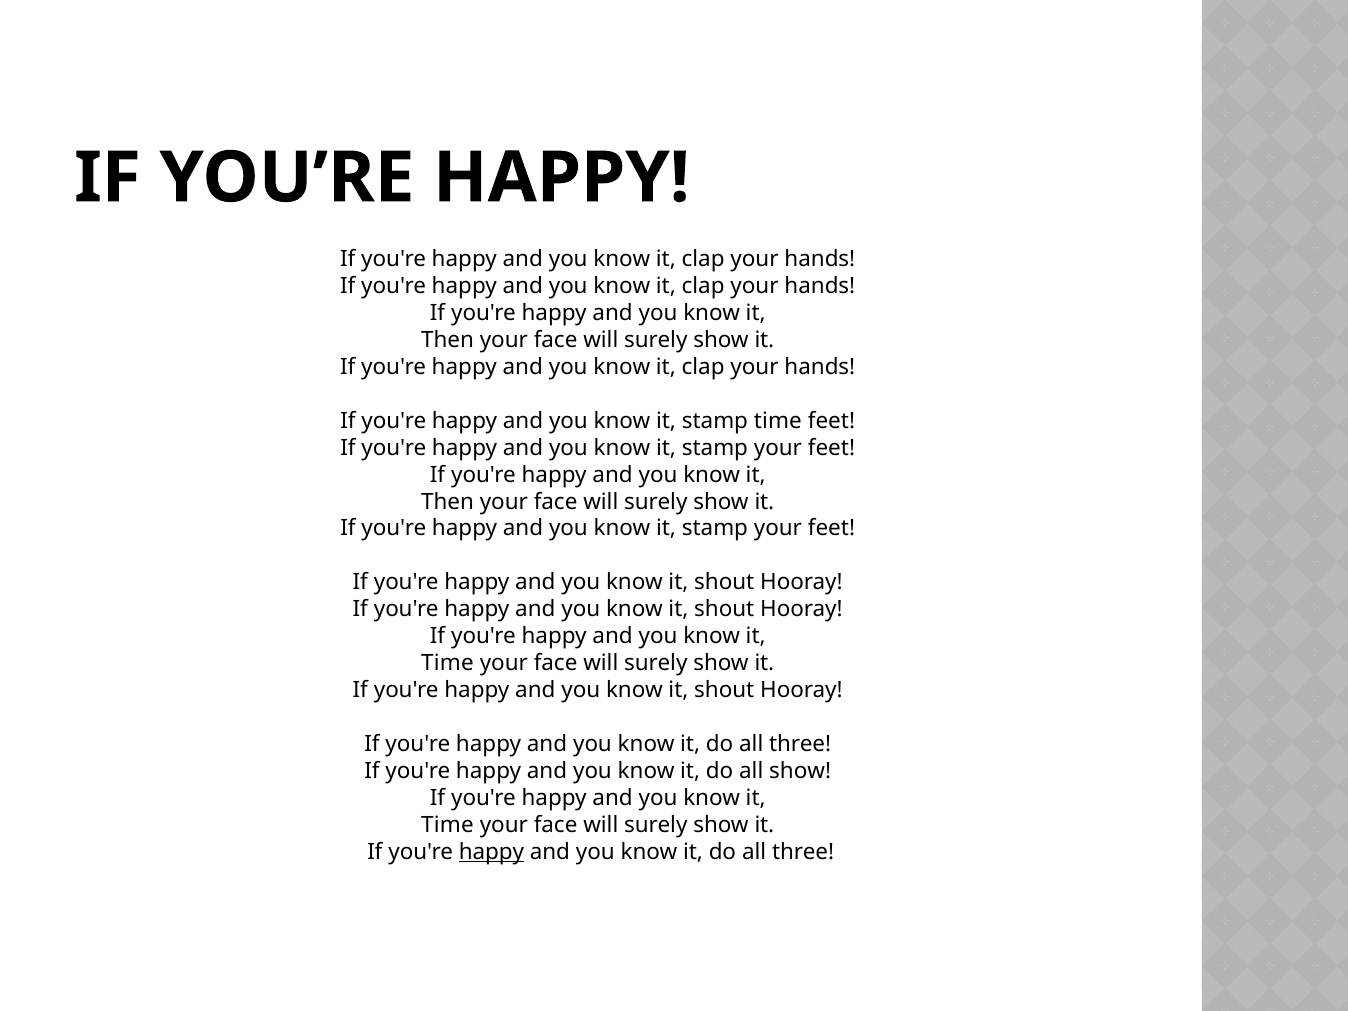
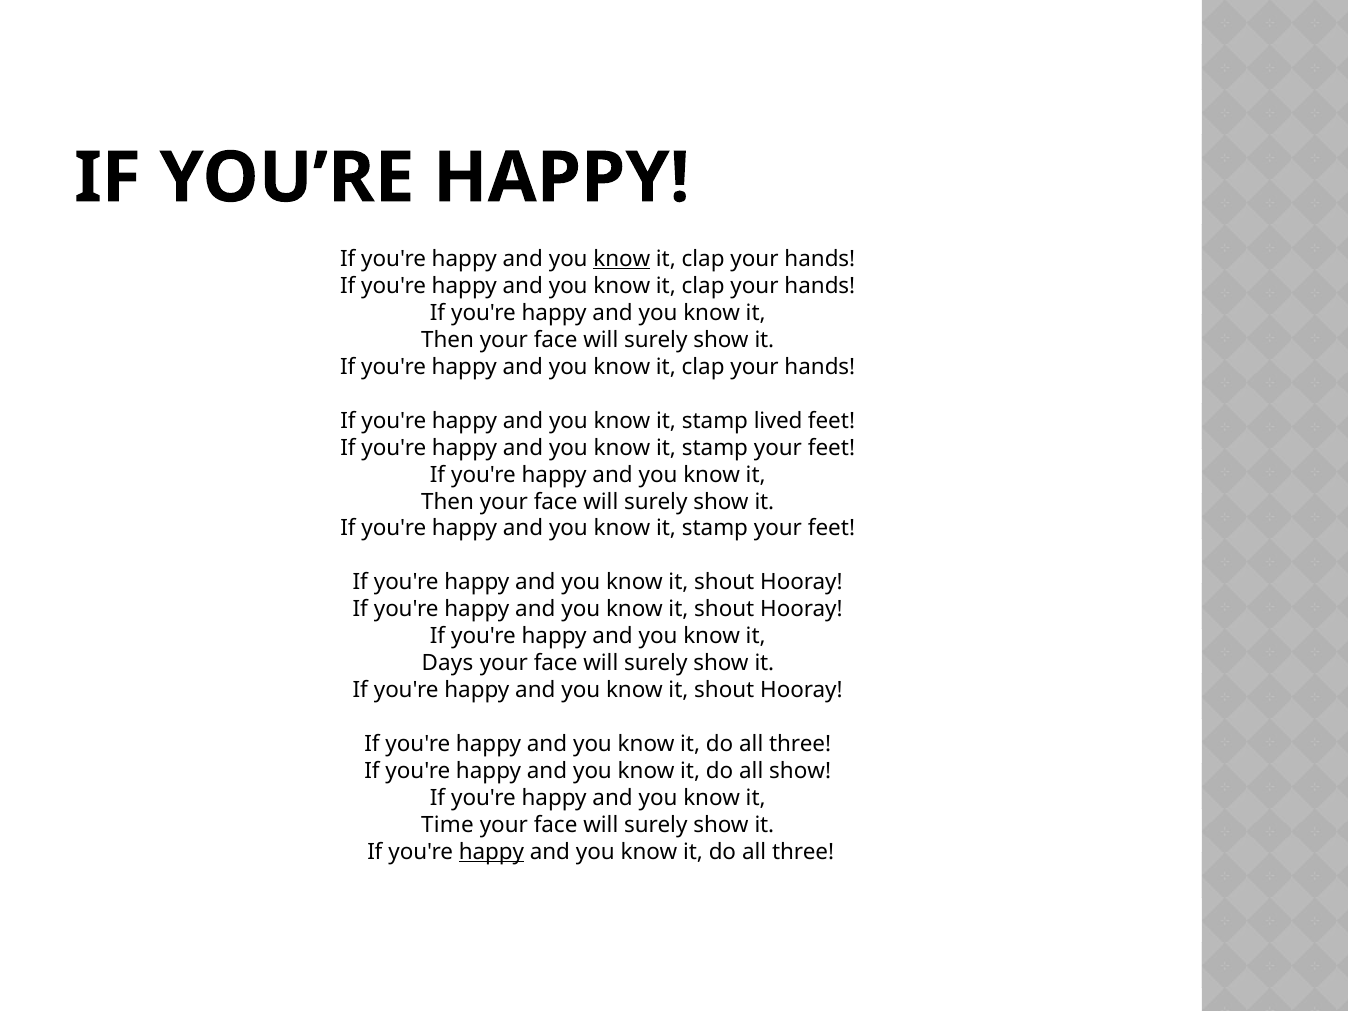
know at (622, 259) underline: none -> present
stamp time: time -> lived
Time at (447, 663): Time -> Days
